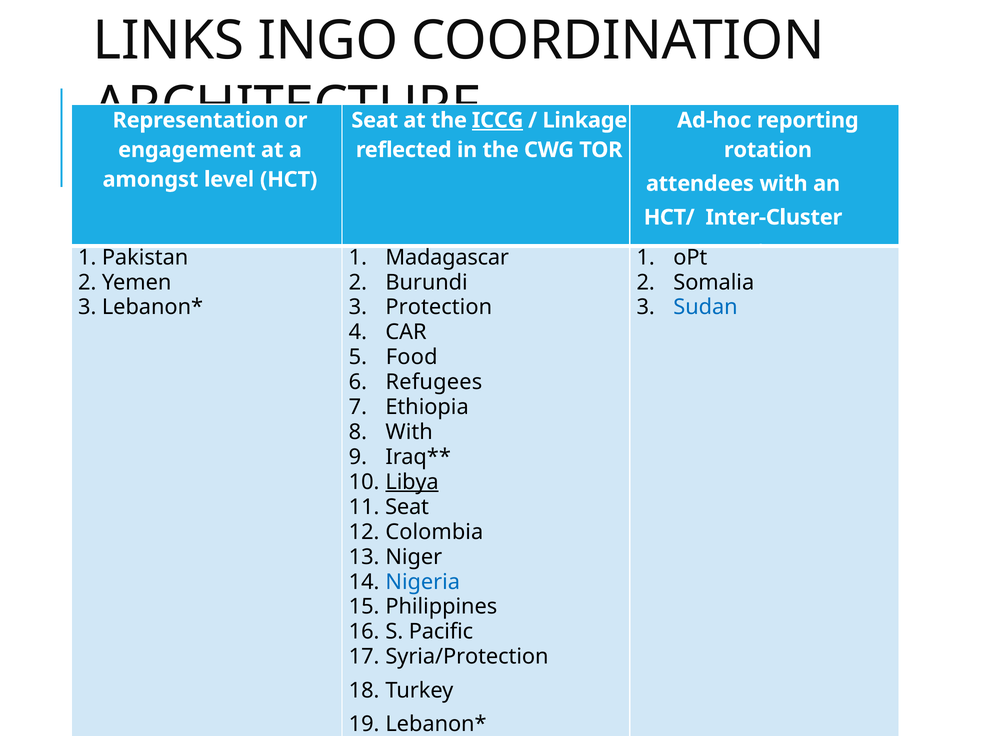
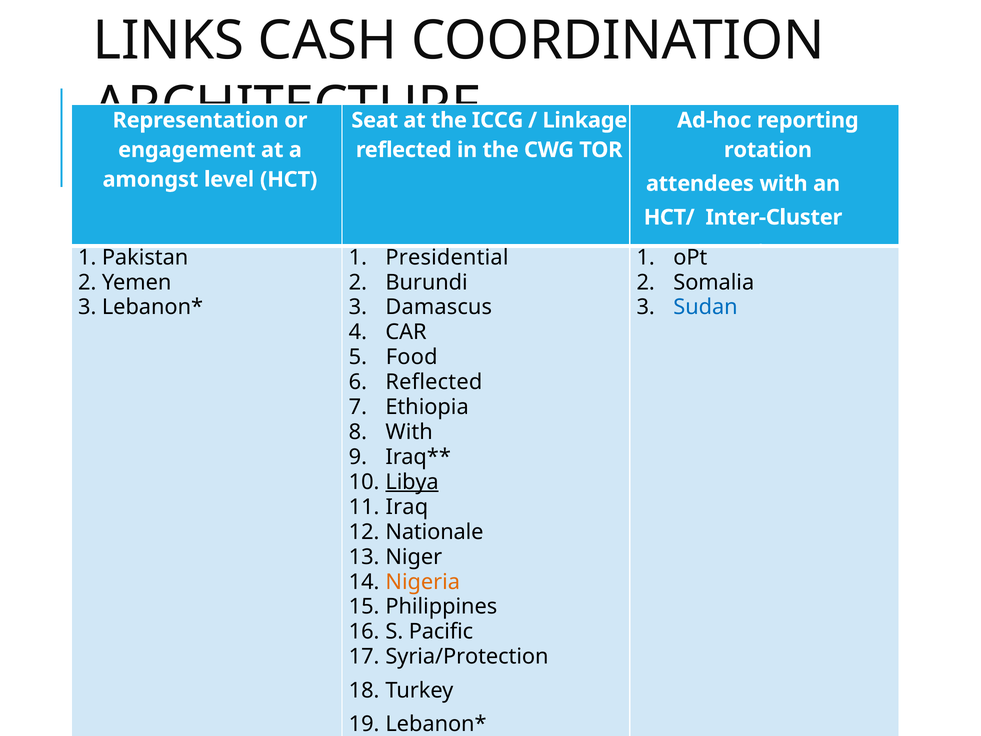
INGO: INGO -> CASH
ICCG underline: present -> none
Madagascar: Madagascar -> Presidential
Protection: Protection -> Damascus
Refugees at (434, 382): Refugees -> Reflected
Seat at (407, 507): Seat -> Iraq
Colombia: Colombia -> Nationale
Nigeria colour: blue -> orange
